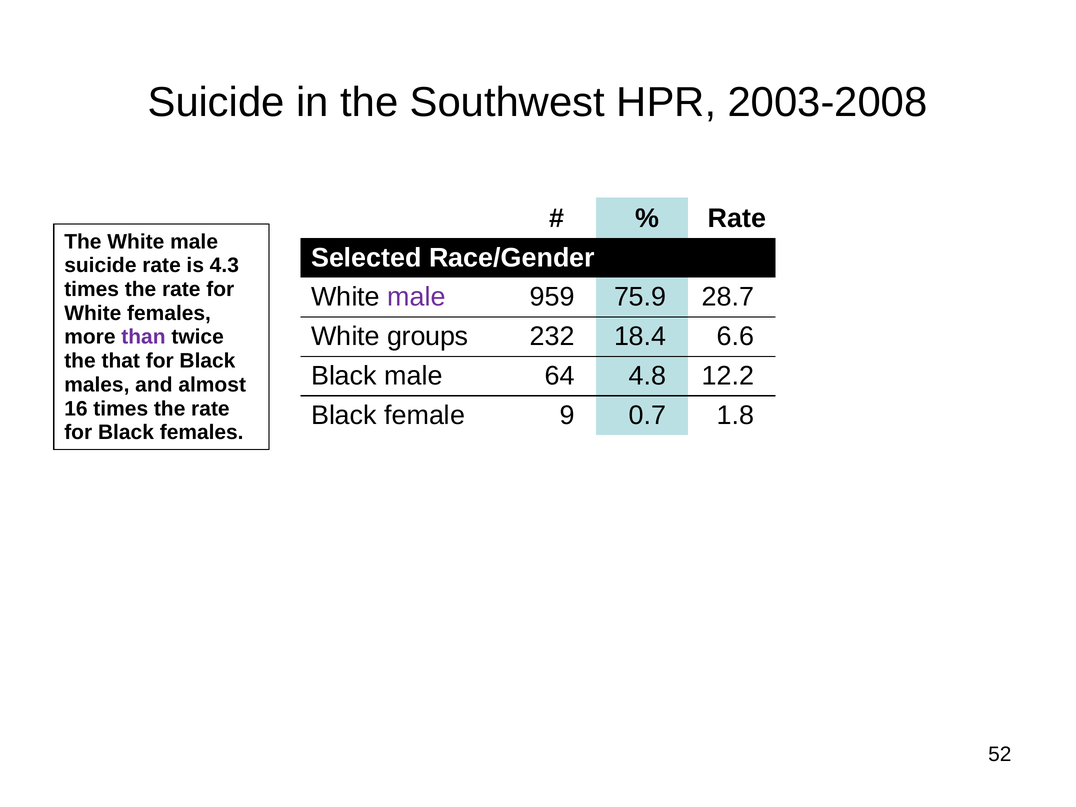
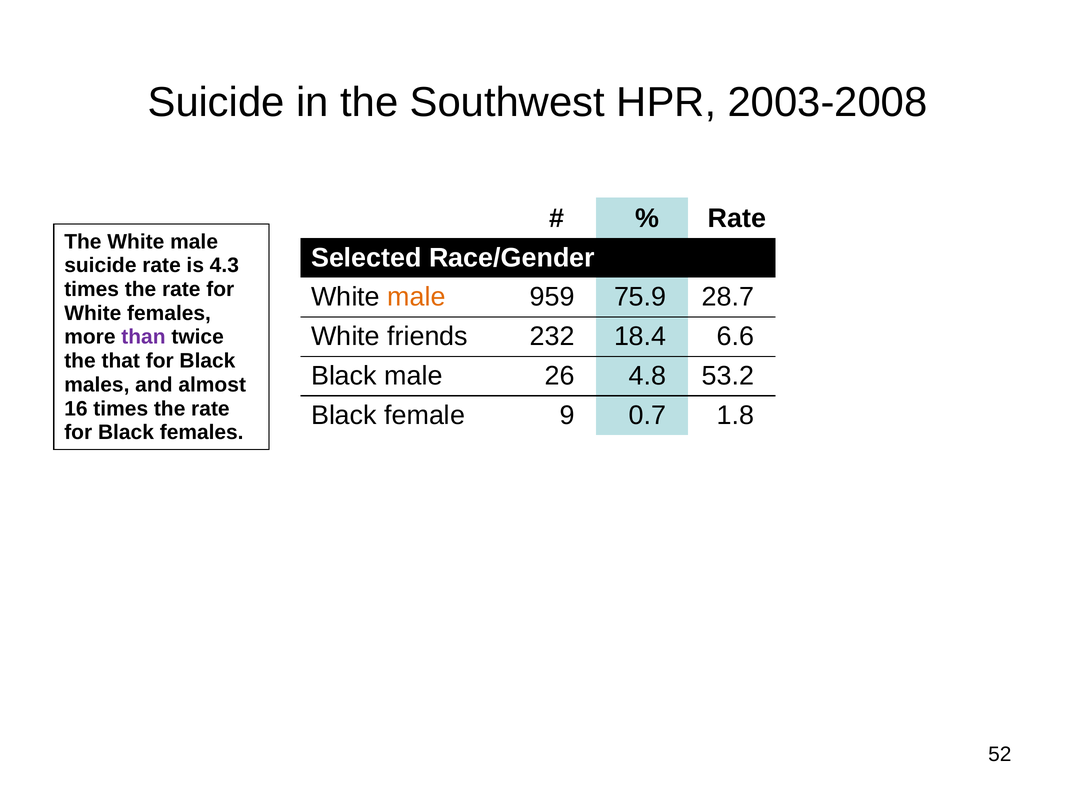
male at (416, 297) colour: purple -> orange
groups: groups -> friends
64: 64 -> 26
12.2: 12.2 -> 53.2
